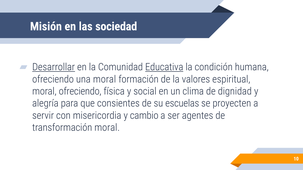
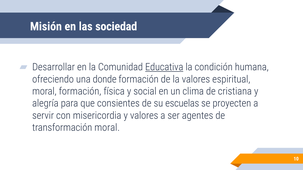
Desarrollar underline: present -> none
una moral: moral -> donde
moral ofreciendo: ofreciendo -> formación
dignidad: dignidad -> cristiana
y cambio: cambio -> valores
